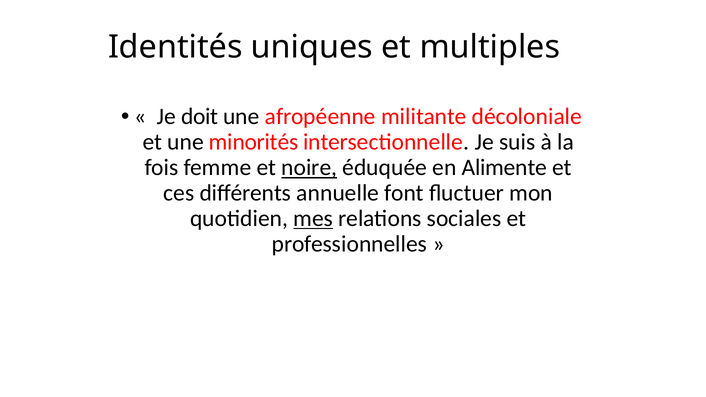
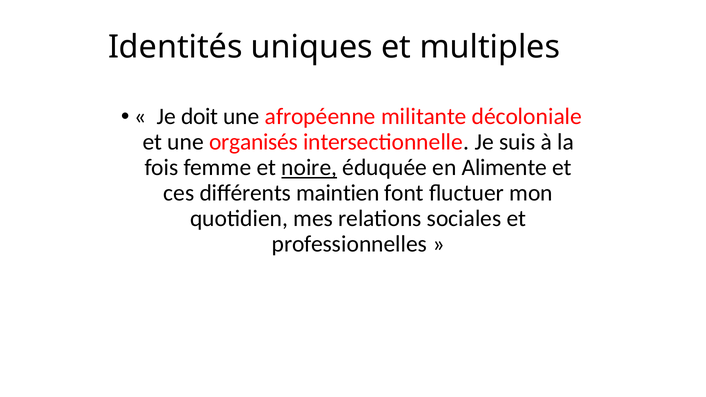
minorités: minorités -> organisés
annuelle: annuelle -> maintien
mes underline: present -> none
